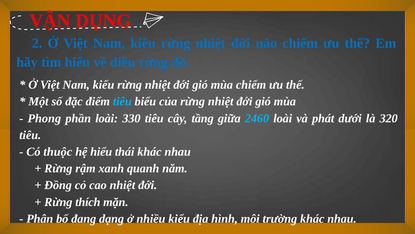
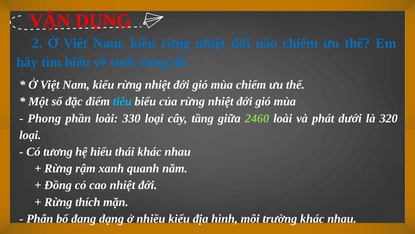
điều: điều -> sinh
330 tiêu: tiêu -> loại
2460 colour: light blue -> light green
tiêu at (30, 135): tiêu -> loại
thuộc: thuộc -> tương
